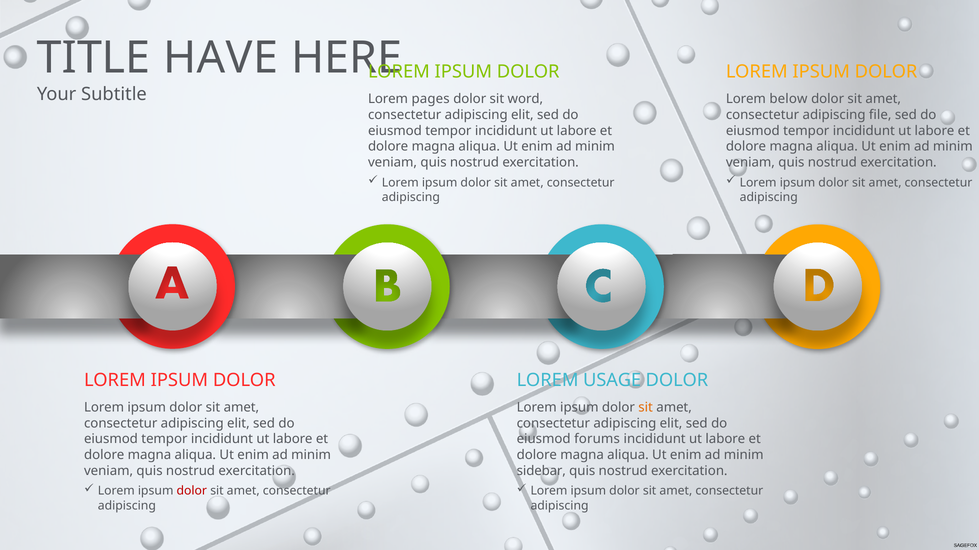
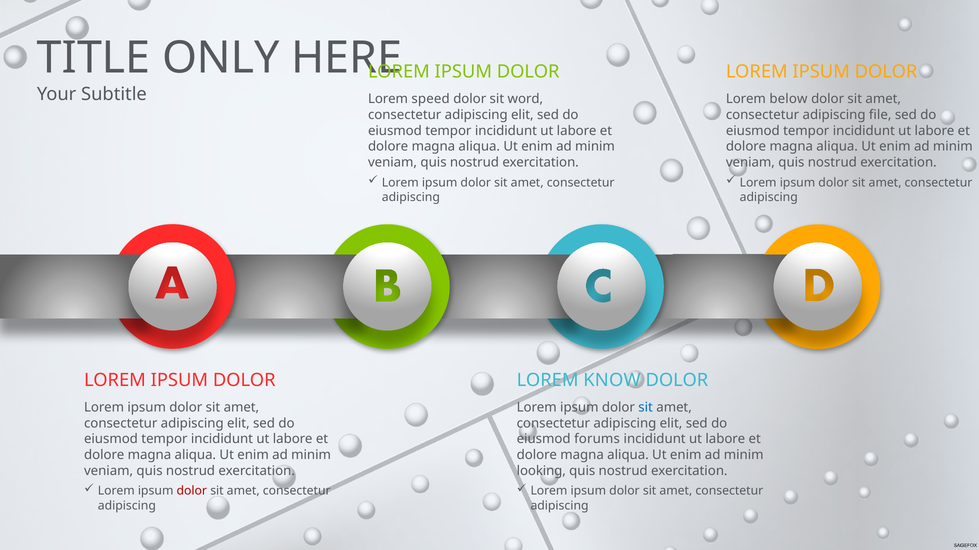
HAVE: HAVE -> ONLY
pages: pages -> speed
USAGE: USAGE -> KNOW
sit at (646, 408) colour: orange -> blue
sidebar: sidebar -> looking
